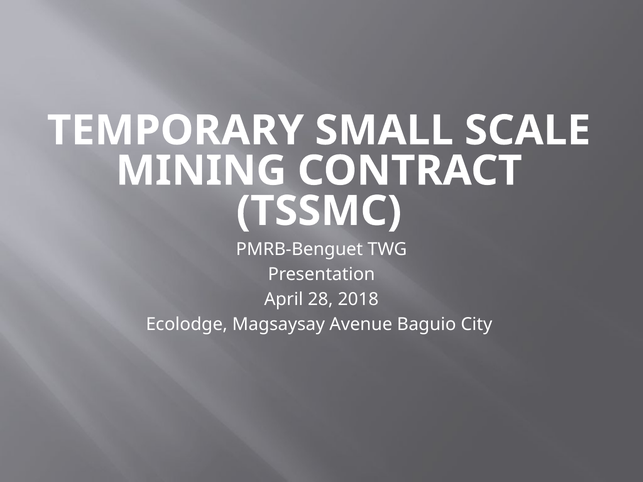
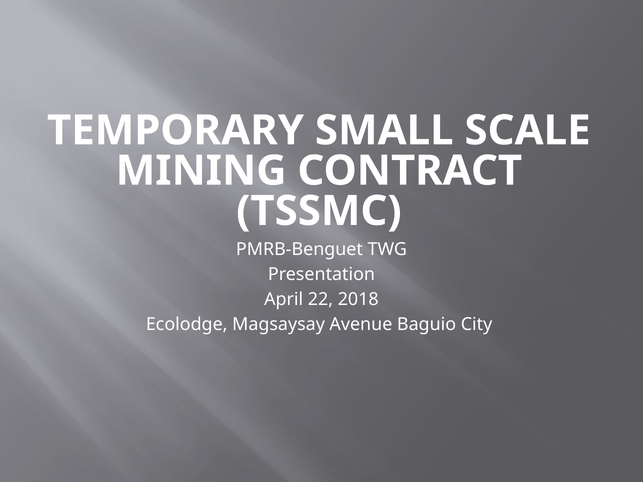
28: 28 -> 22
